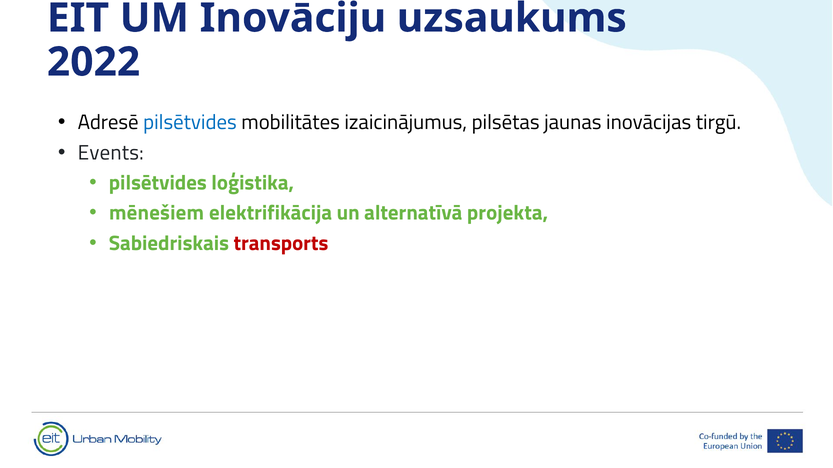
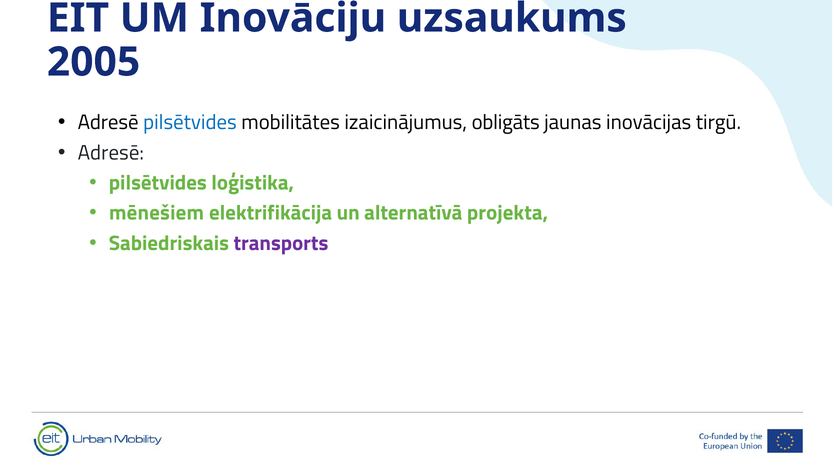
2022: 2022 -> 2005
pilsētas: pilsētas -> obligāts
Events at (111, 153): Events -> Adresē
transports colour: red -> purple
